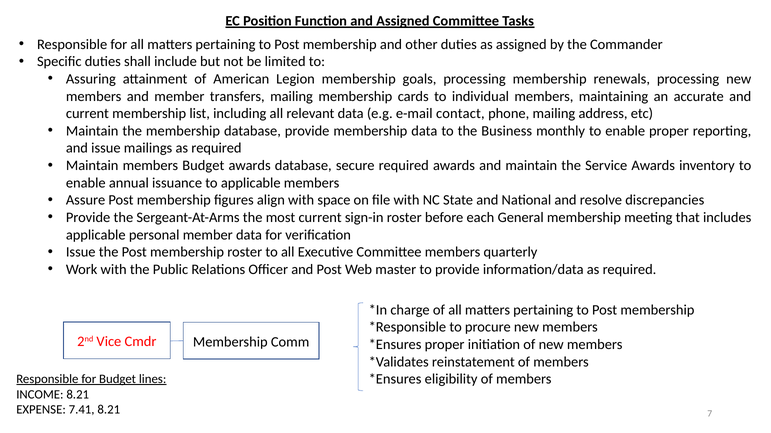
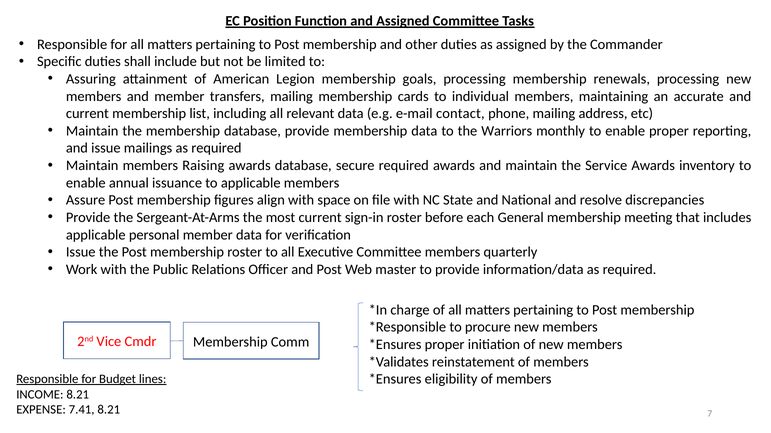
Business: Business -> Warriors
members Budget: Budget -> Raising
